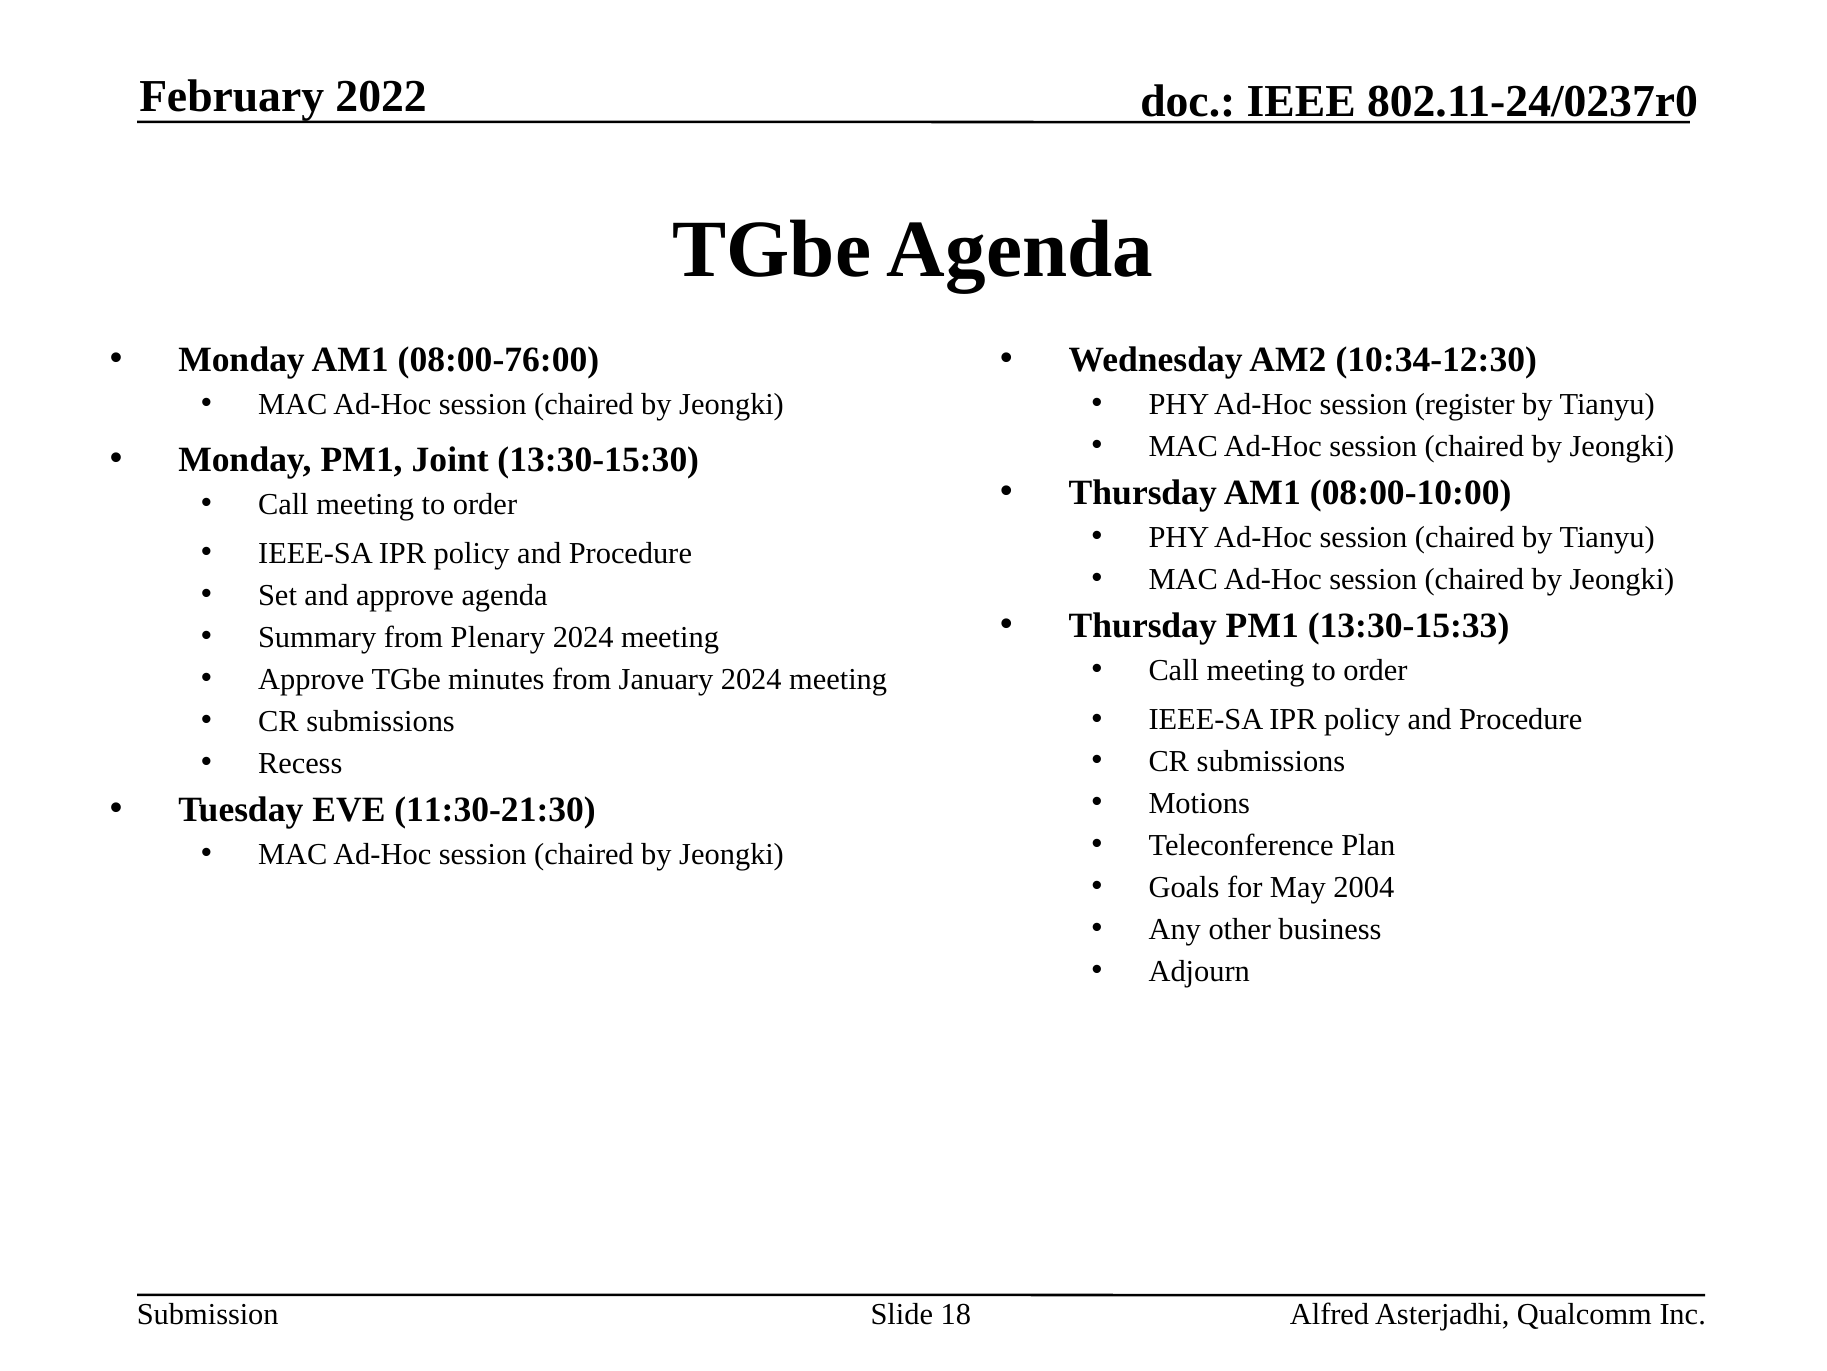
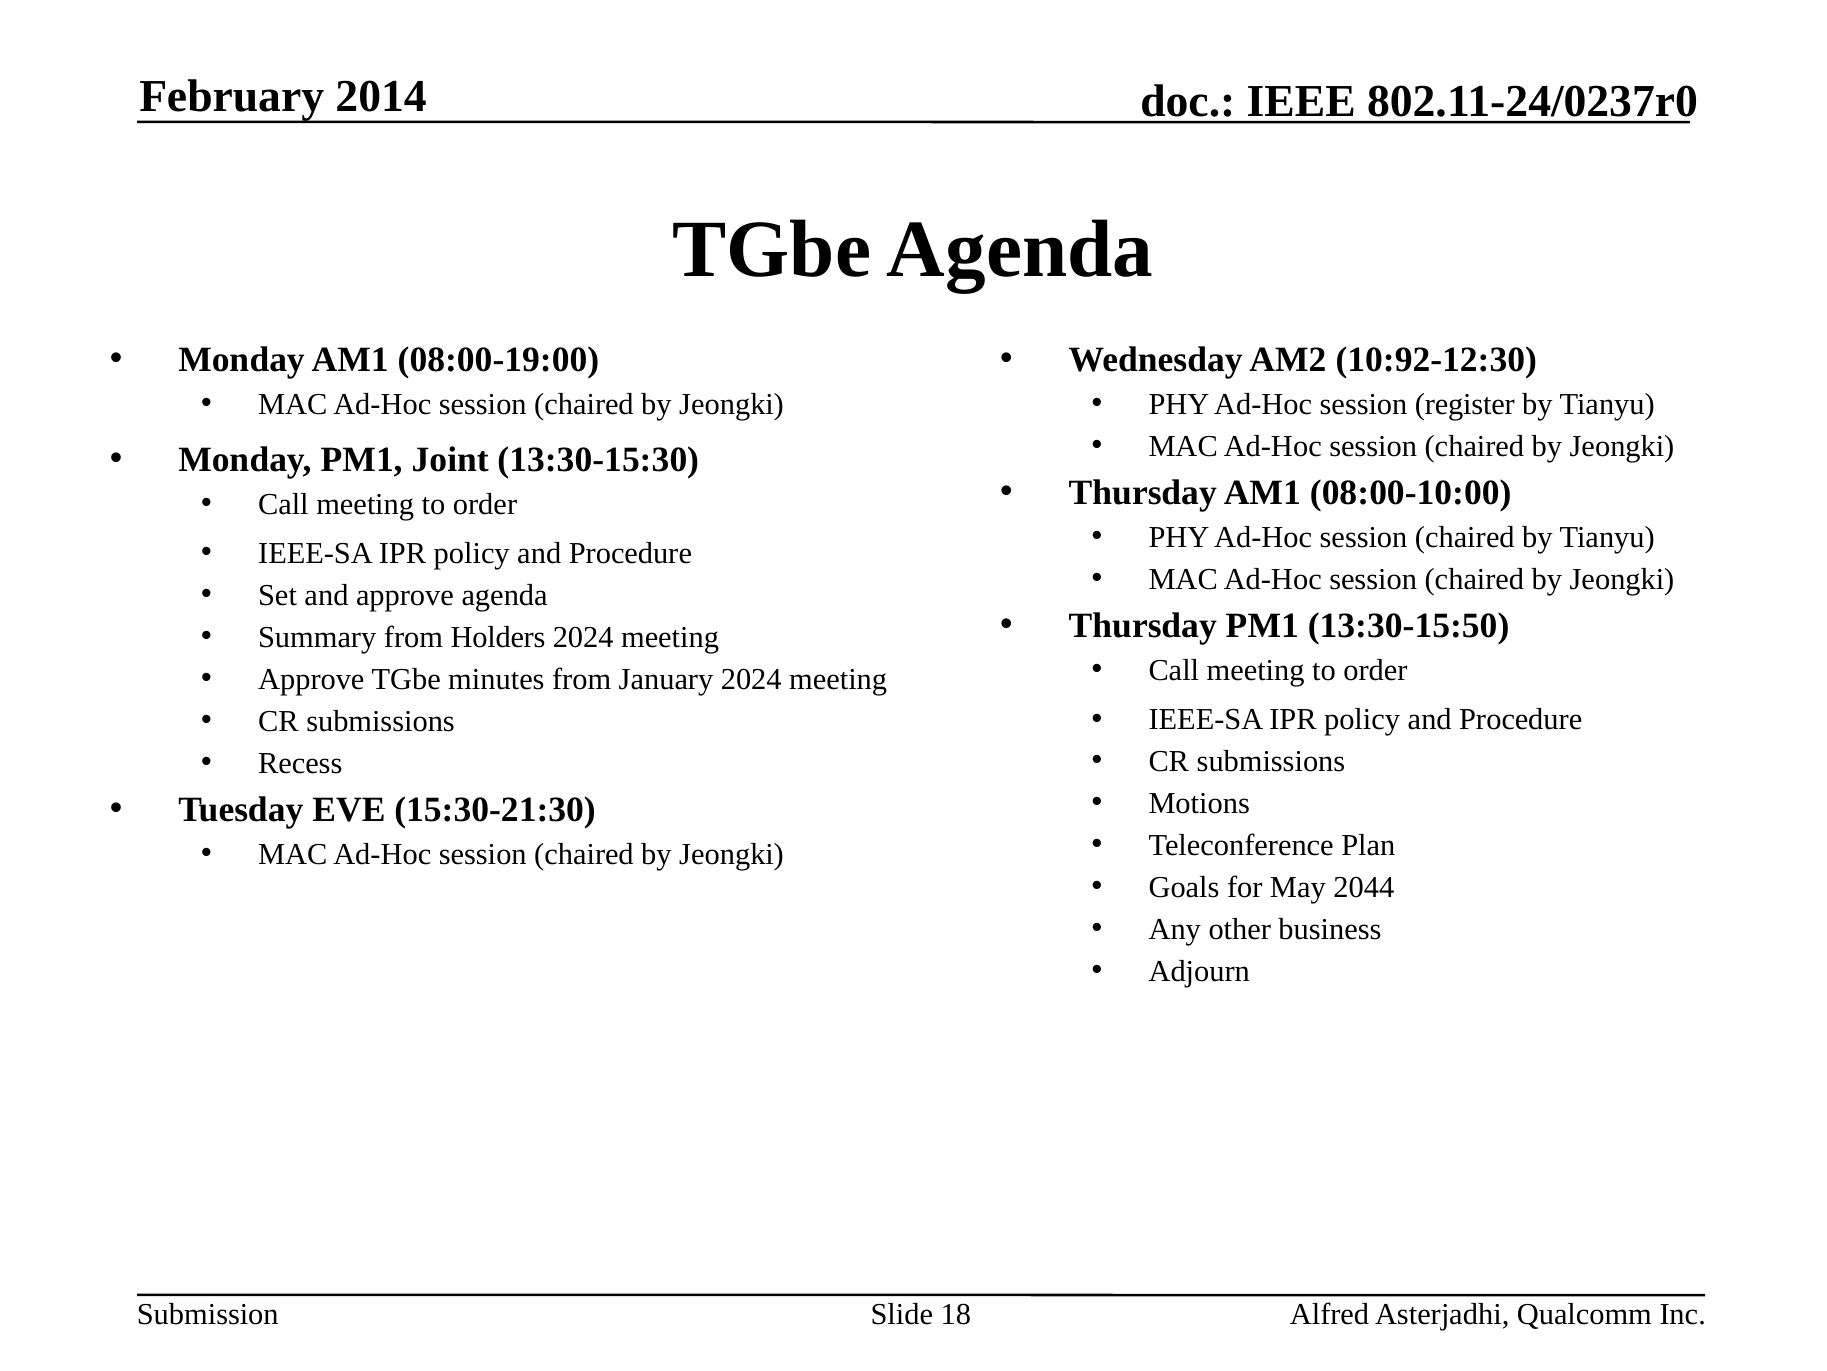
2022: 2022 -> 2014
08:00-76:00: 08:00-76:00 -> 08:00-19:00
10:34-12:30: 10:34-12:30 -> 10:92-12:30
13:30-15:33: 13:30-15:33 -> 13:30-15:50
Plenary: Plenary -> Holders
11:30-21:30: 11:30-21:30 -> 15:30-21:30
2004: 2004 -> 2044
